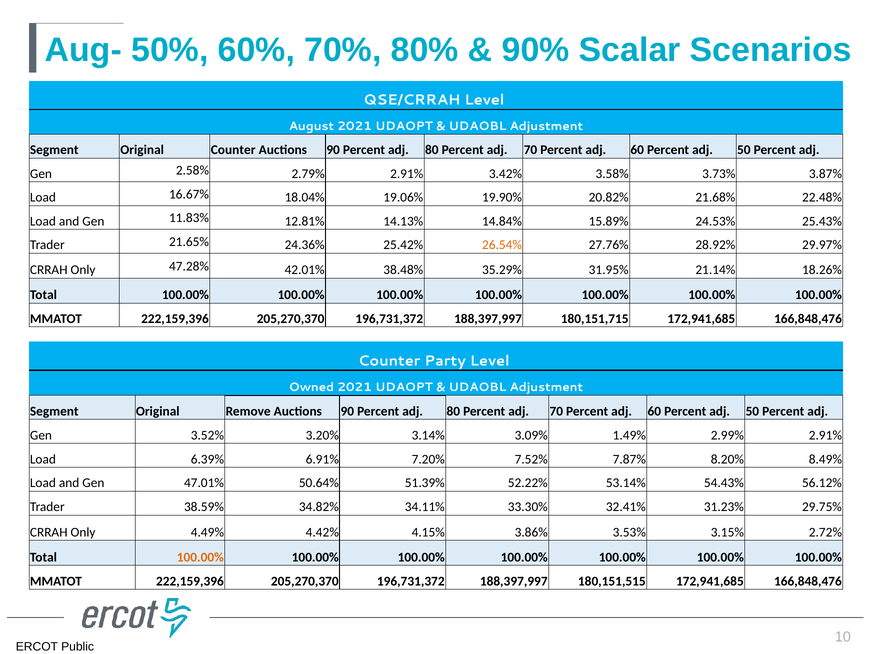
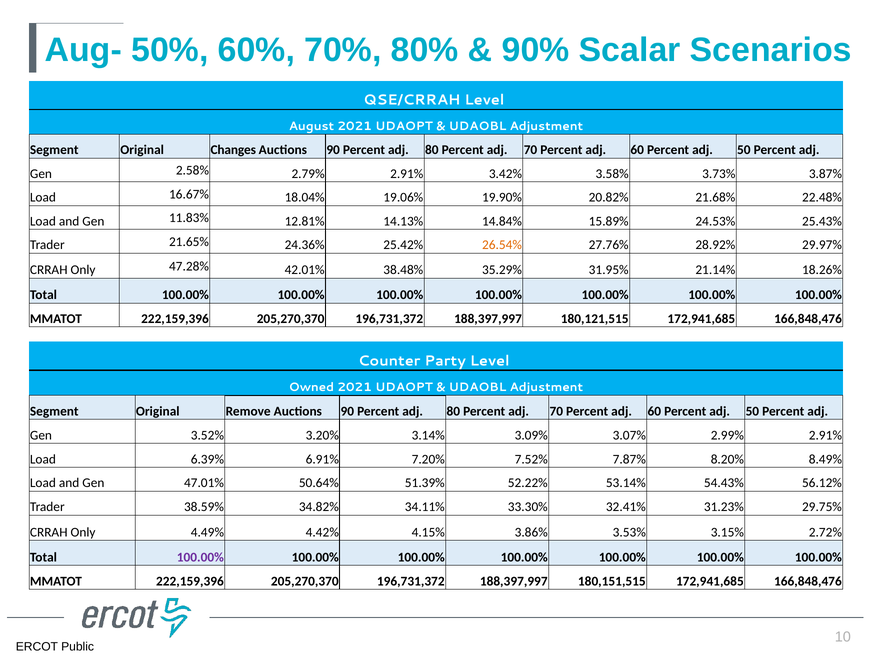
Original Counter: Counter -> Changes
180,151,715: 180,151,715 -> 180,121,515
1.49%: 1.49% -> 3.07%
100.00% at (200, 557) colour: orange -> purple
